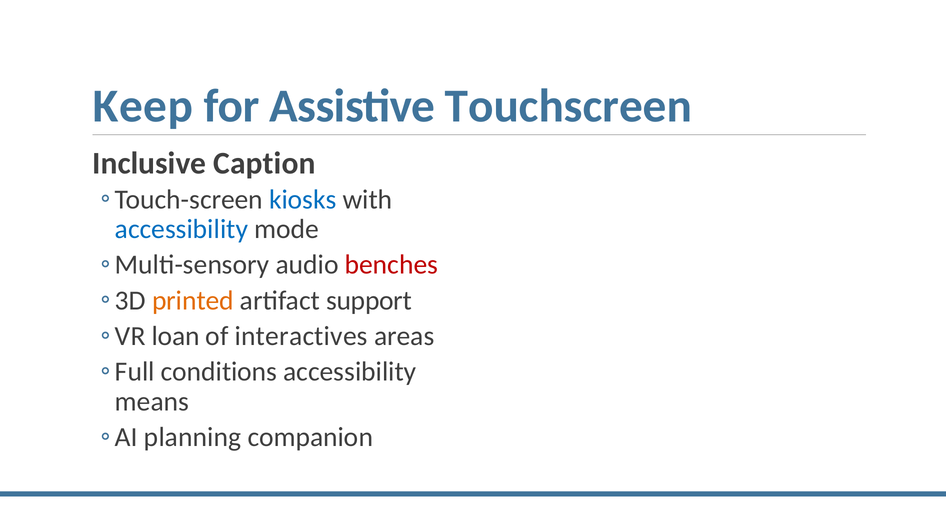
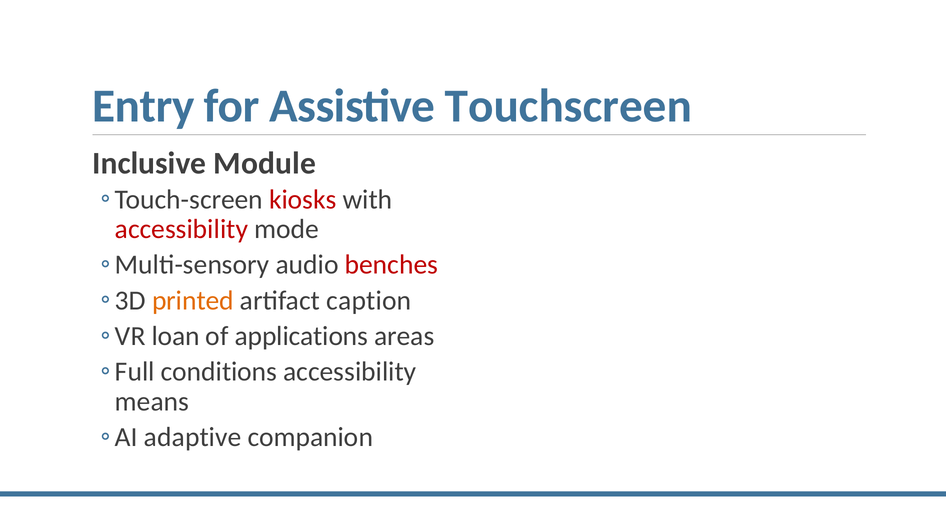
Keep: Keep -> Entry
Caption: Caption -> Module
kiosks colour: blue -> red
accessibility at (182, 229) colour: blue -> red
support: support -> caption
interactives: interactives -> applications
planning: planning -> adaptive
